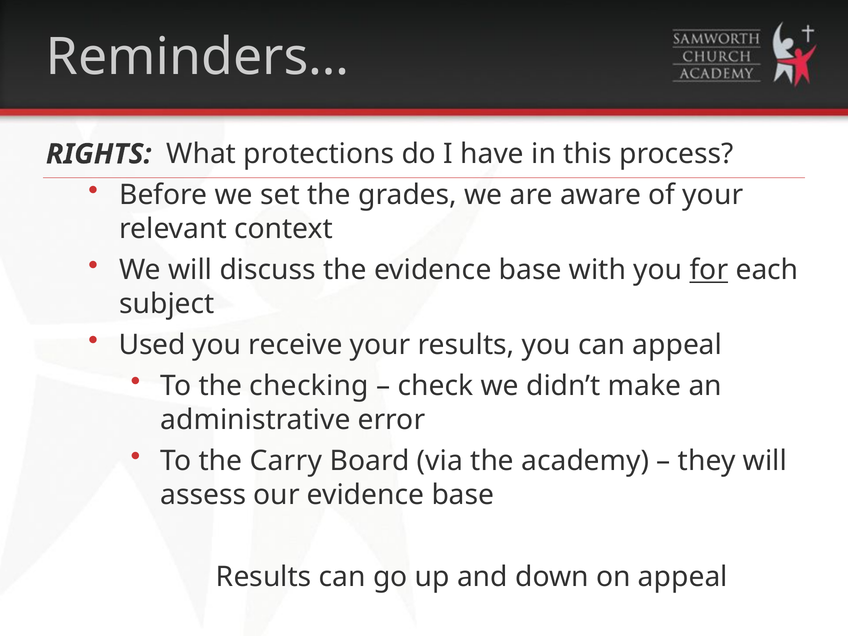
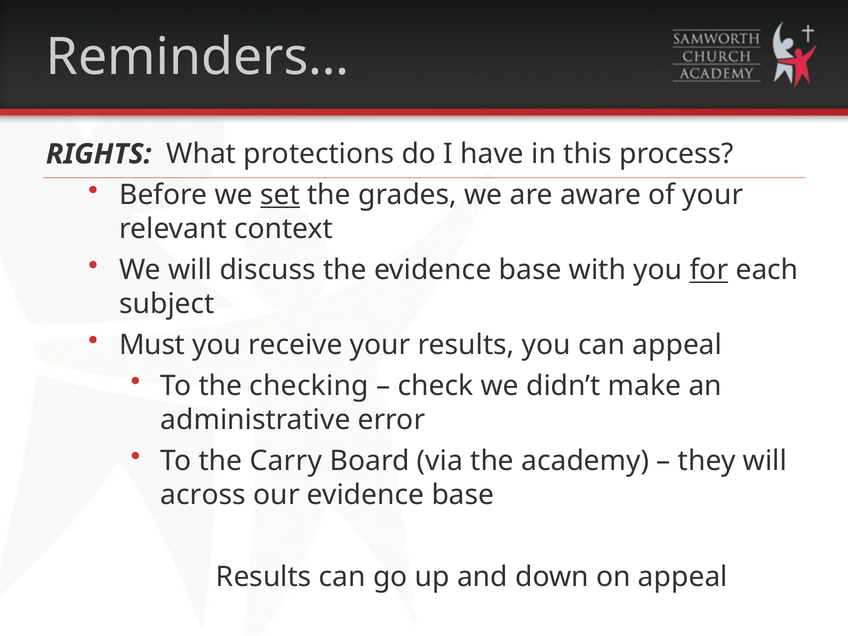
set underline: none -> present
Used: Used -> Must
assess: assess -> across
